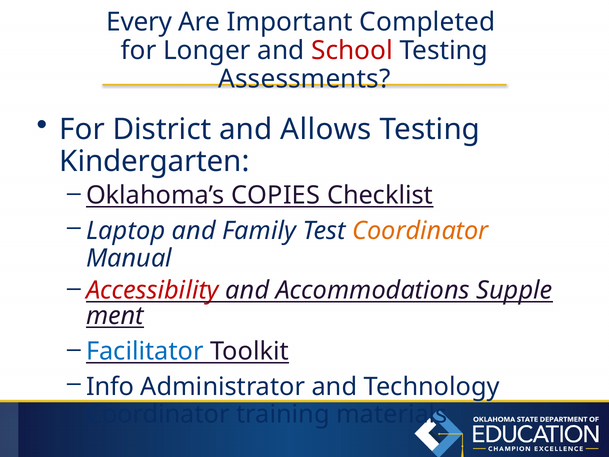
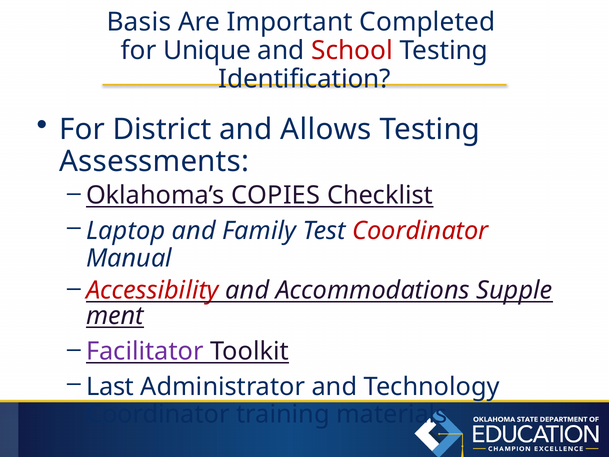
Every: Every -> Basis
Longer: Longer -> Unique
Assessments: Assessments -> Identification
Kindergarten: Kindergarten -> Assessments
Coordinator at (420, 231) colour: orange -> red
Facilitator colour: blue -> purple
Info: Info -> Last
